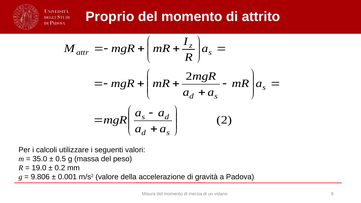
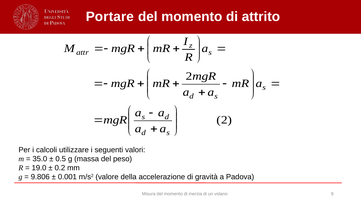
Proprio: Proprio -> Portare
